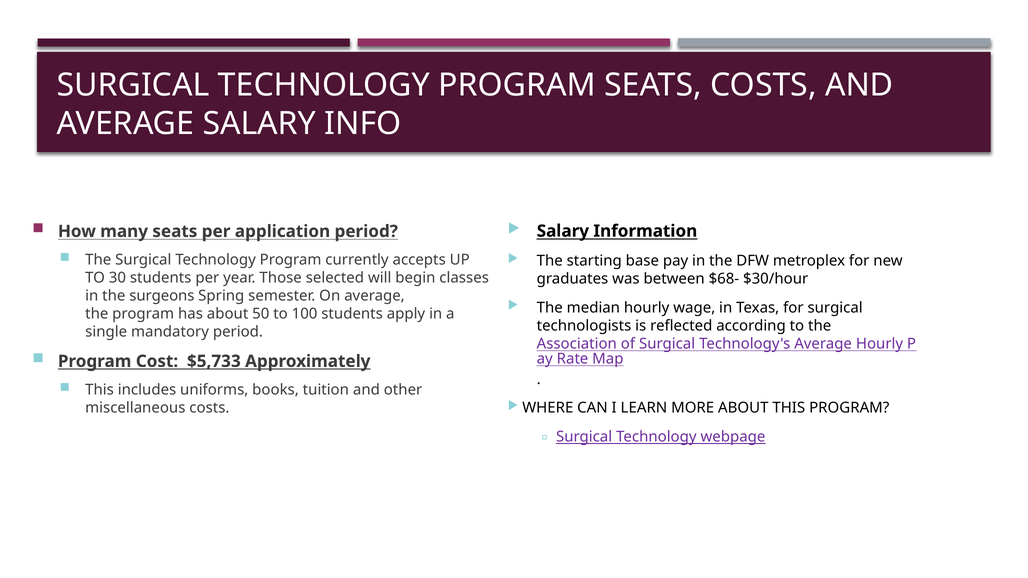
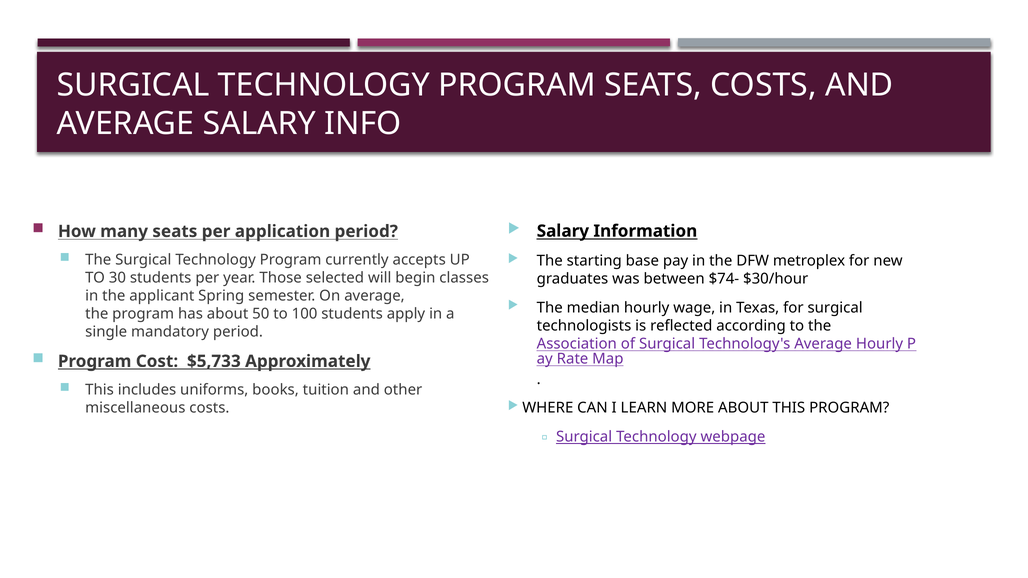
$68-: $68- -> $74-
surgeons: surgeons -> applicant
